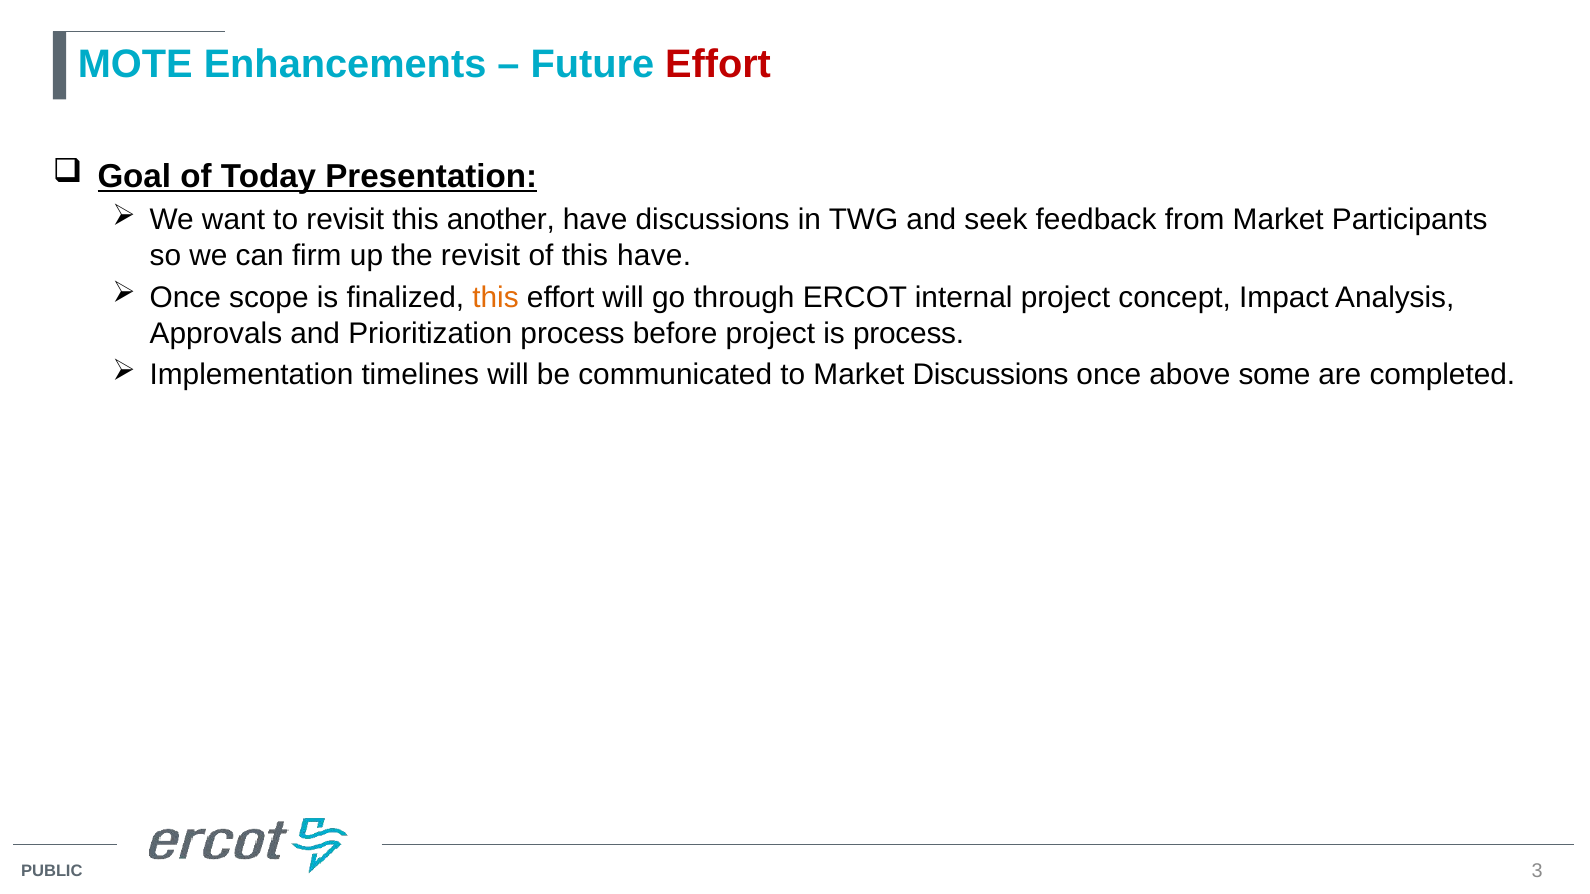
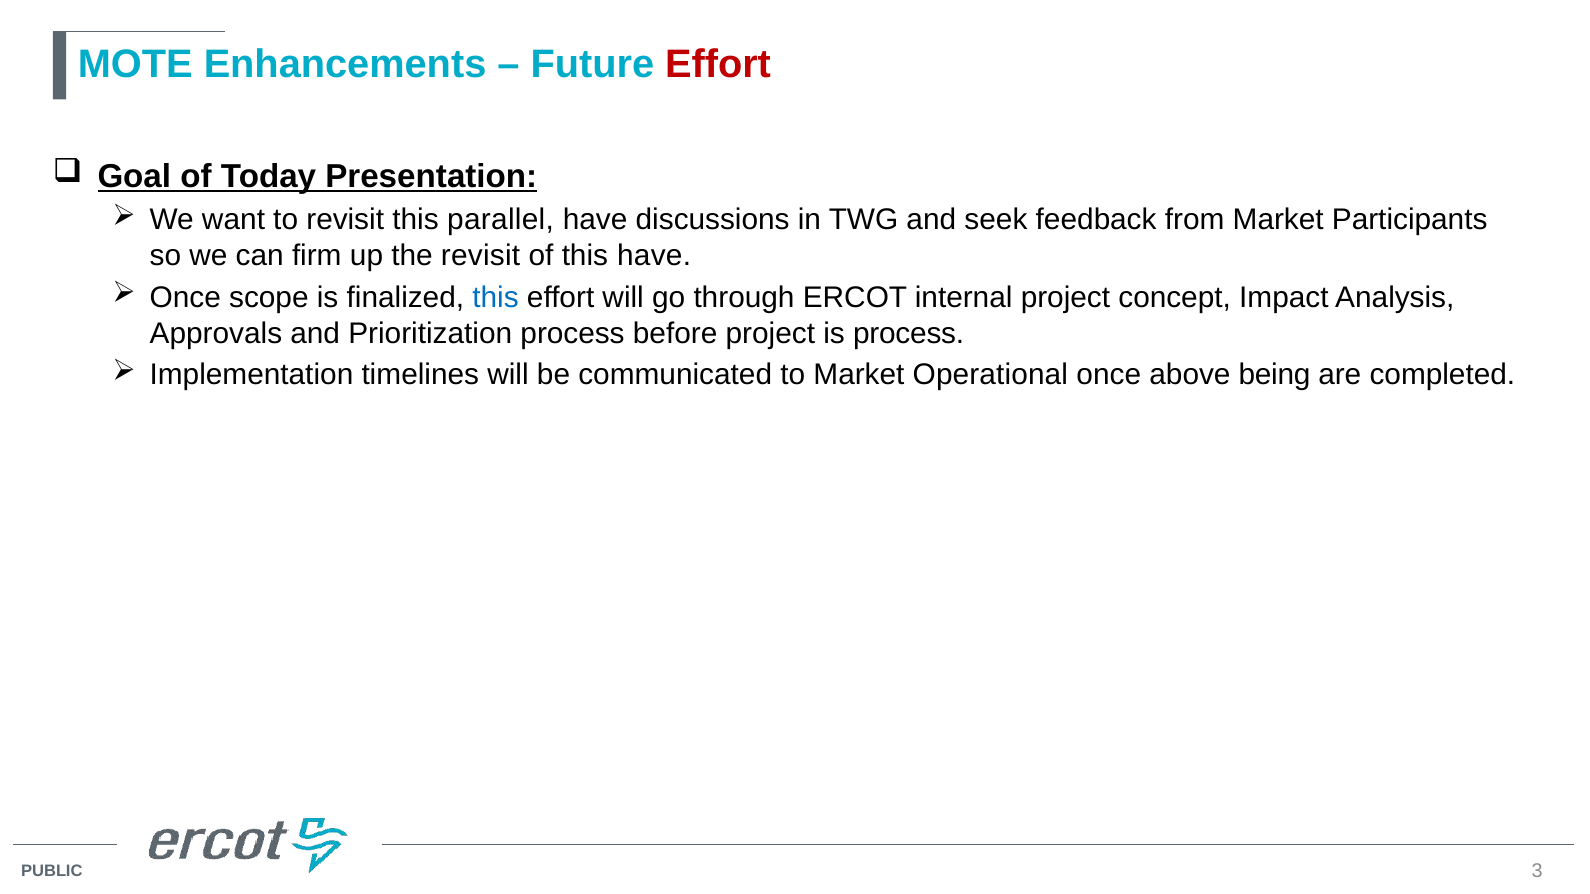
another: another -> parallel
this at (495, 298) colour: orange -> blue
Market Discussions: Discussions -> Operational
some: some -> being
